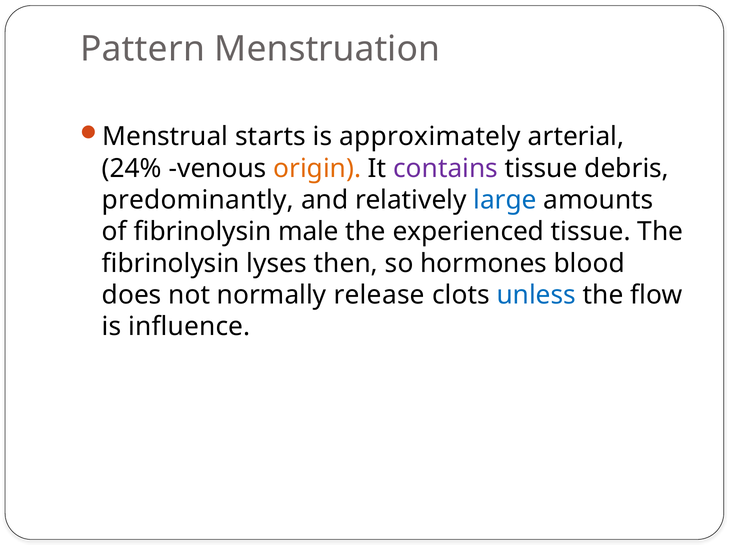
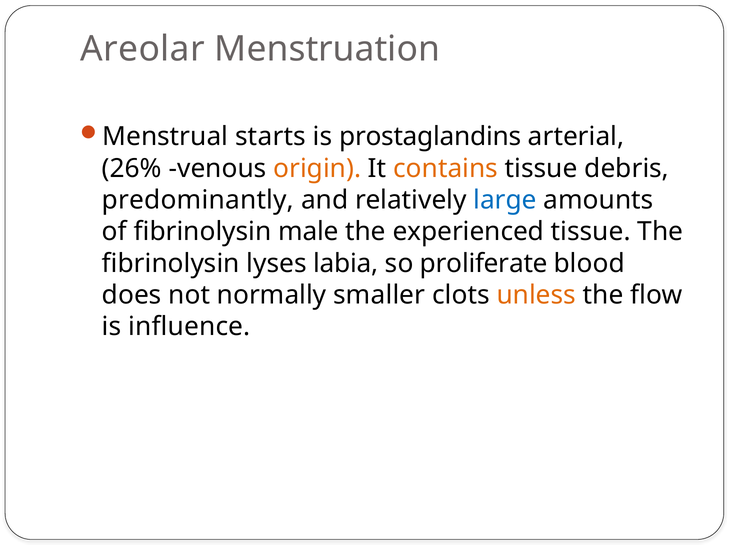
Pattern: Pattern -> Areolar
approximately: approximately -> prostaglandins
24%: 24% -> 26%
contains colour: purple -> orange
then: then -> labia
hormones: hormones -> proliferate
release: release -> smaller
unless colour: blue -> orange
